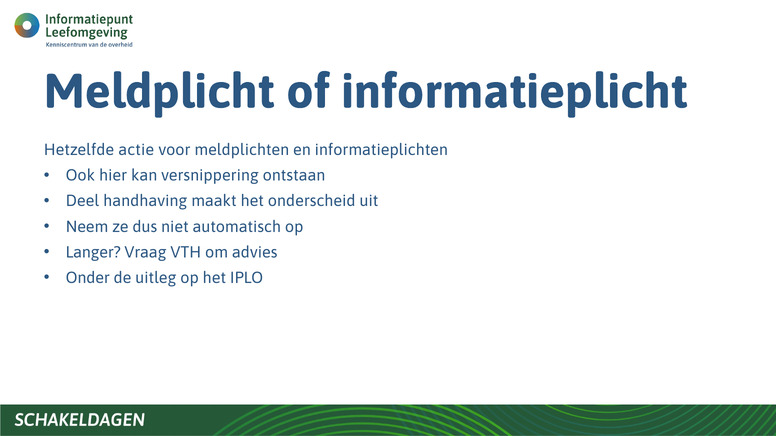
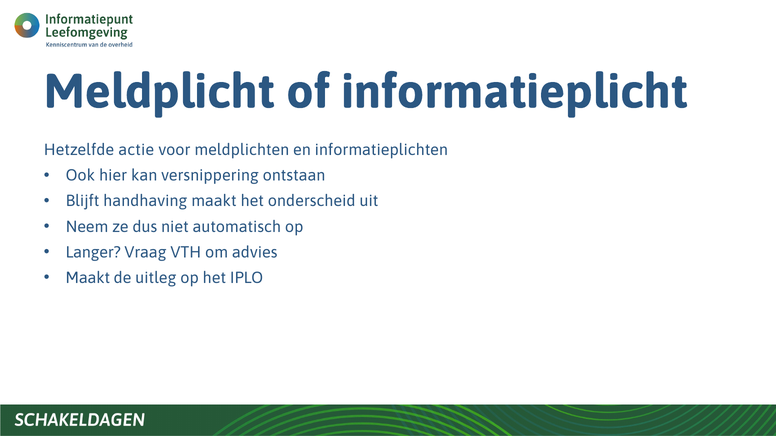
Deel: Deel -> Blijft
Onder at (88, 278): Onder -> Maakt
